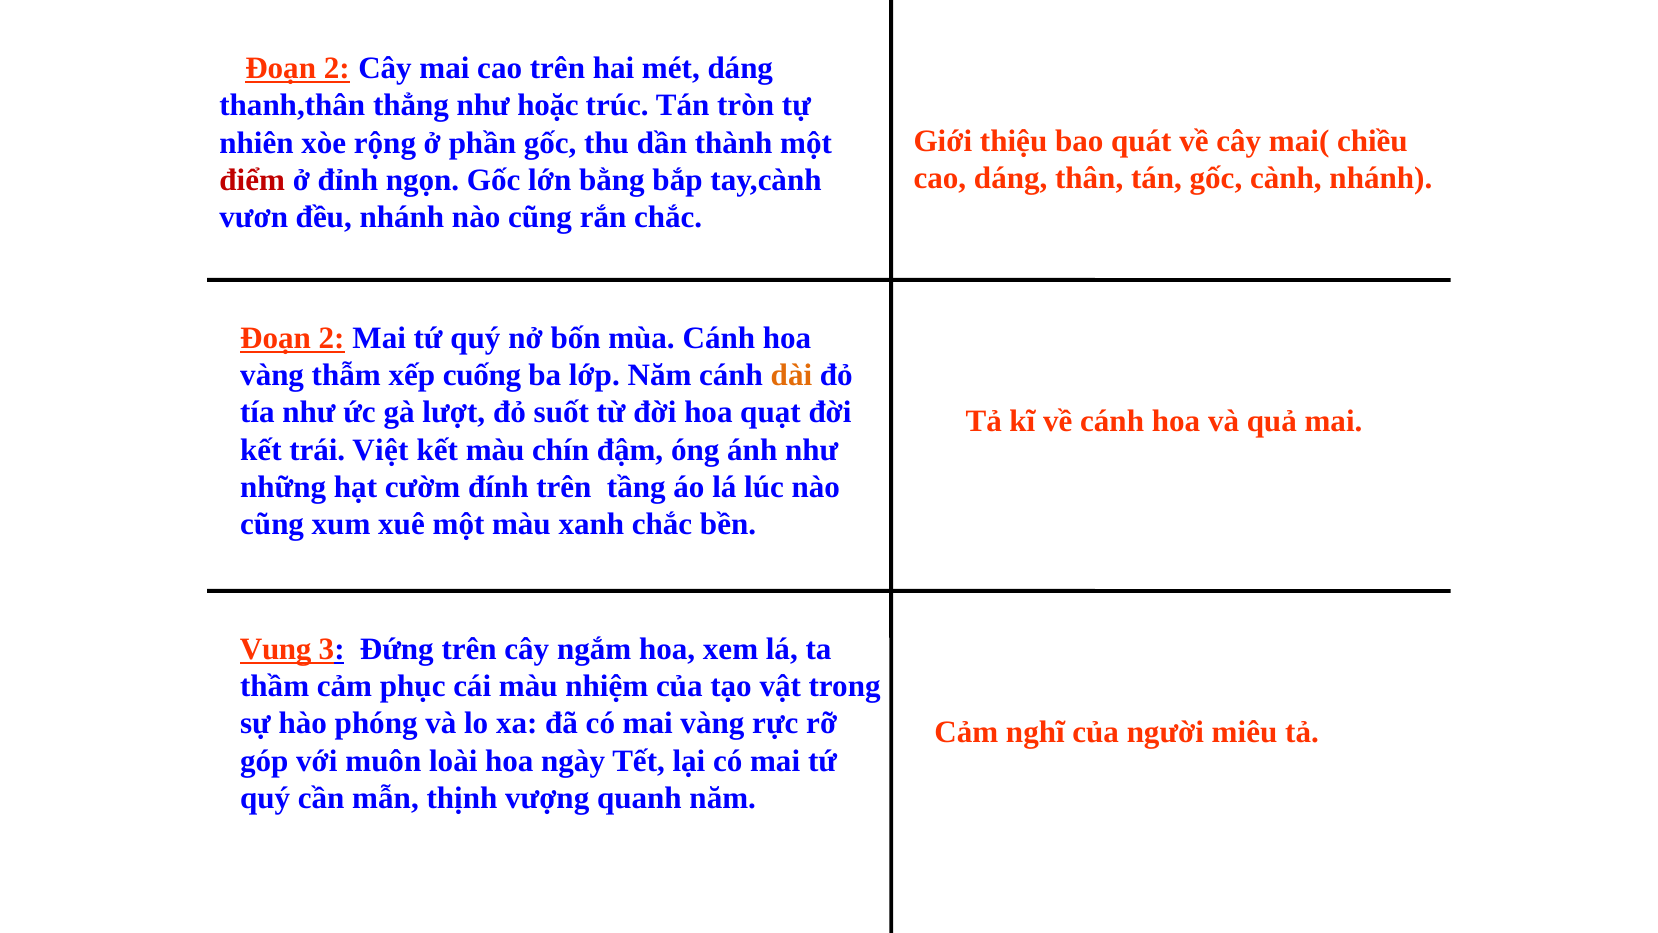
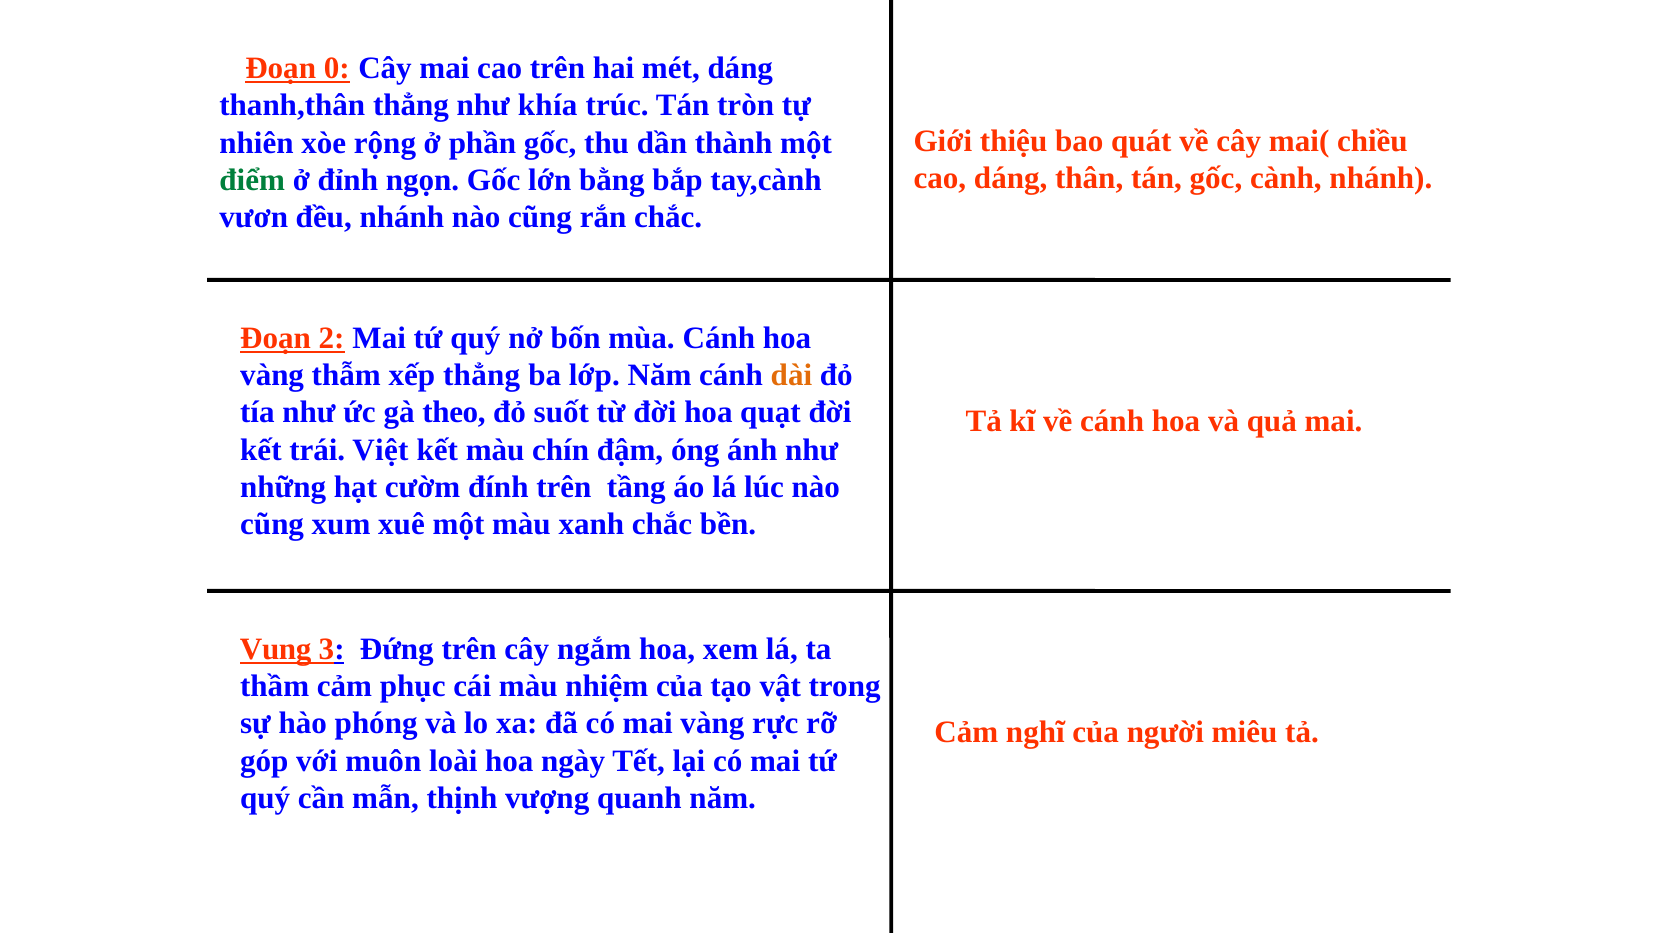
2 at (337, 68): 2 -> 0
hoặc: hoặc -> khía
điểm colour: red -> green
xếp cuống: cuống -> thẳng
lượt: lượt -> theo
